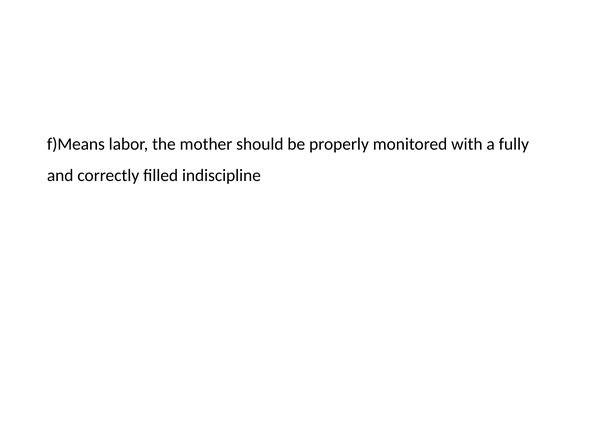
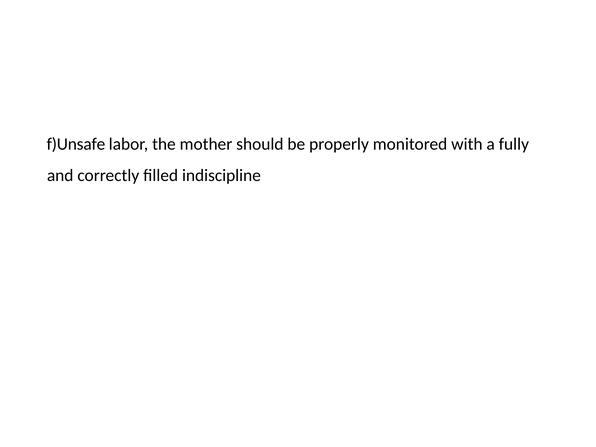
f)Means: f)Means -> f)Unsafe
